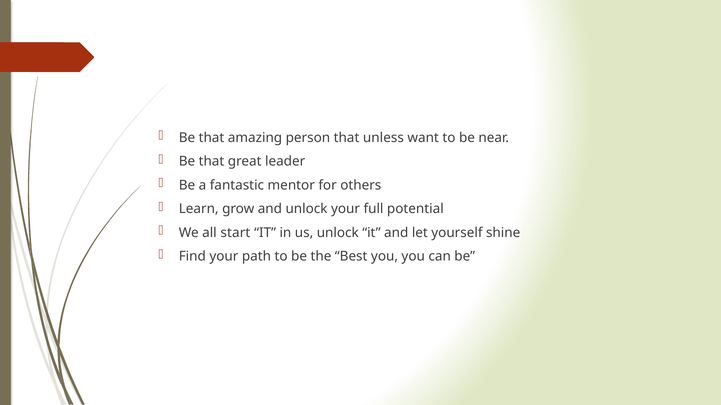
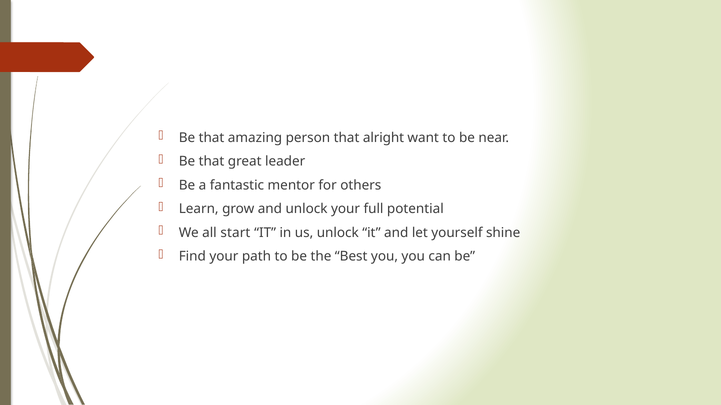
unless: unless -> alright
